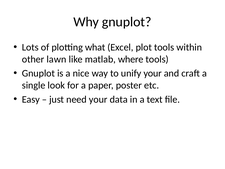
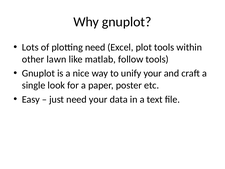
plotting what: what -> need
where: where -> follow
